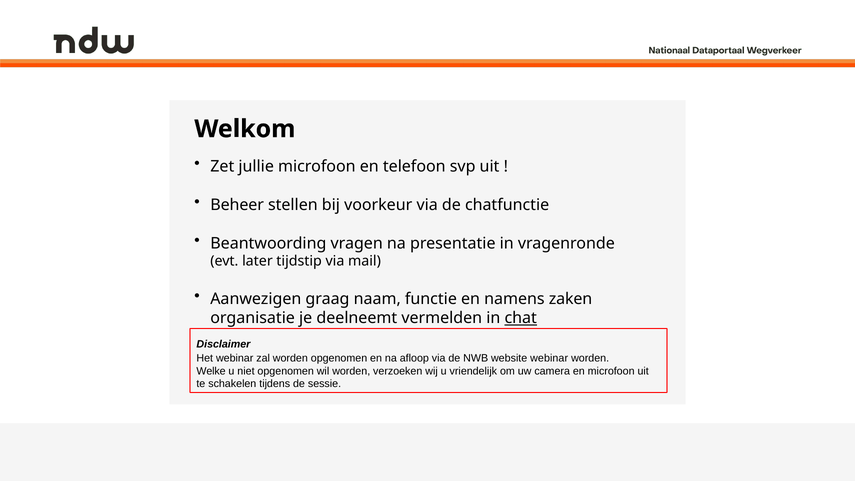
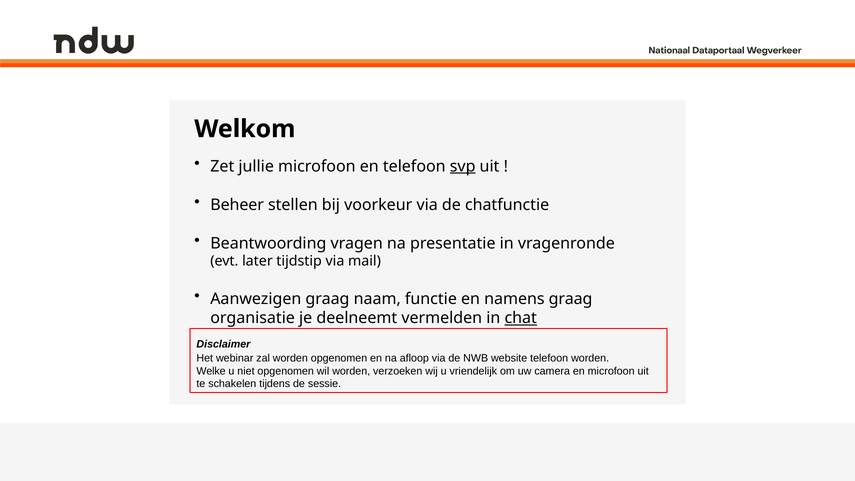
svp underline: none -> present
namens zaken: zaken -> graag
website webinar: webinar -> telefoon
